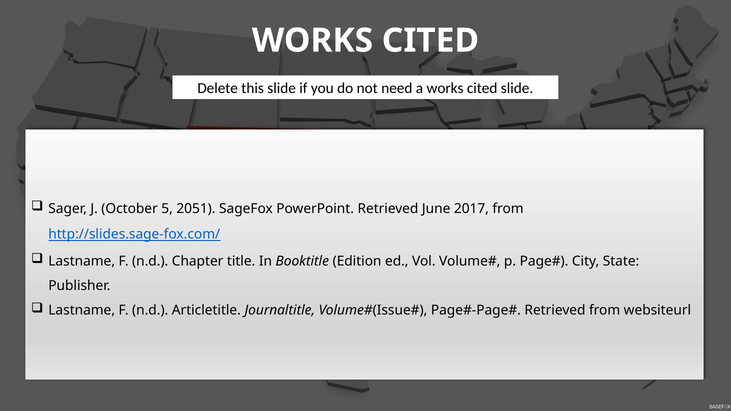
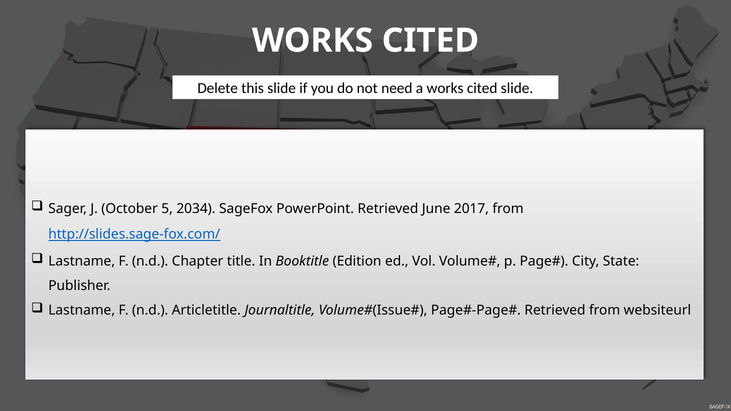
2051: 2051 -> 2034
